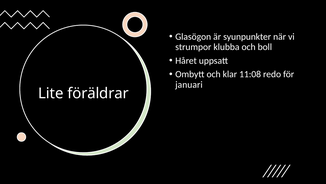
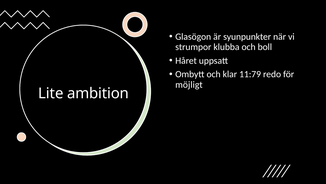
11:08: 11:08 -> 11:79
januari: januari -> möjligt
föräldrar: föräldrar -> ambition
